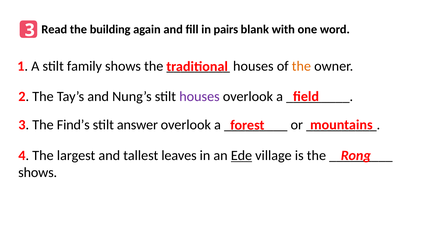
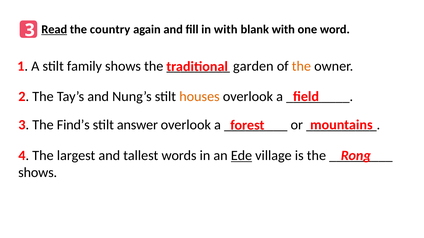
Read underline: none -> present
building: building -> country
in pairs: pairs -> with
houses at (253, 66): houses -> garden
houses at (199, 97) colour: purple -> orange
leaves: leaves -> words
